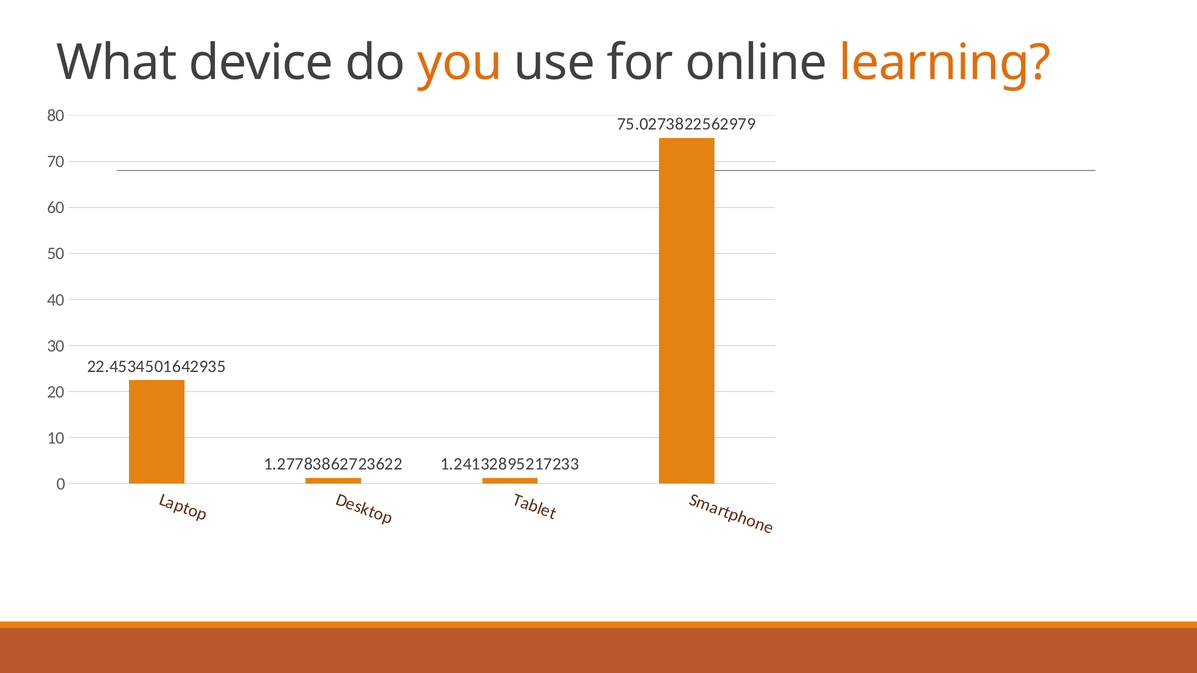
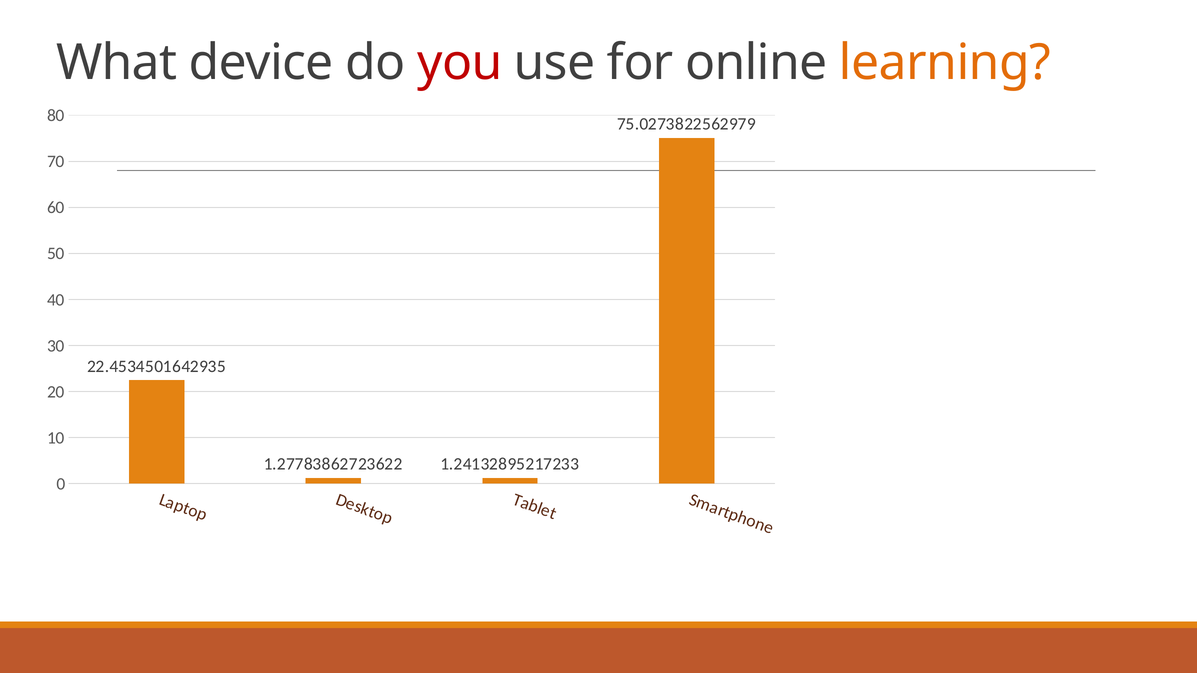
you colour: orange -> red
